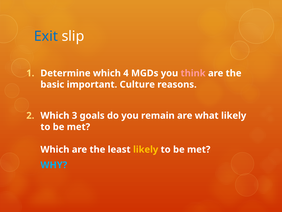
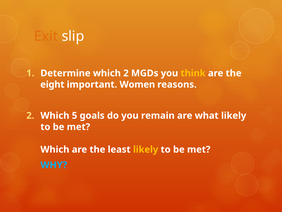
Exit colour: blue -> orange
which 4: 4 -> 2
think colour: pink -> yellow
basic: basic -> eight
Culture: Culture -> Women
3: 3 -> 5
